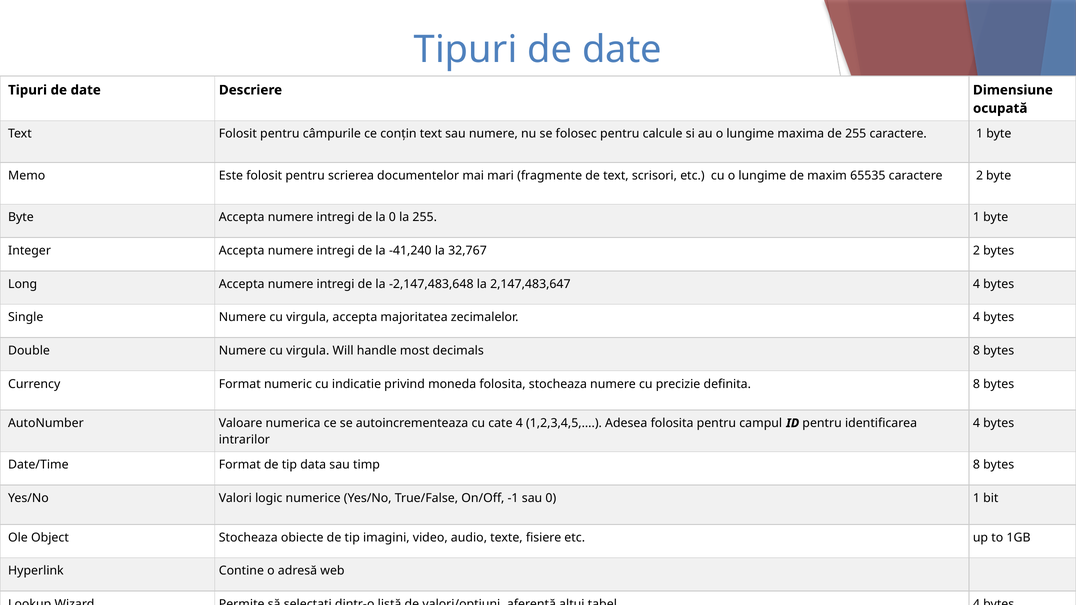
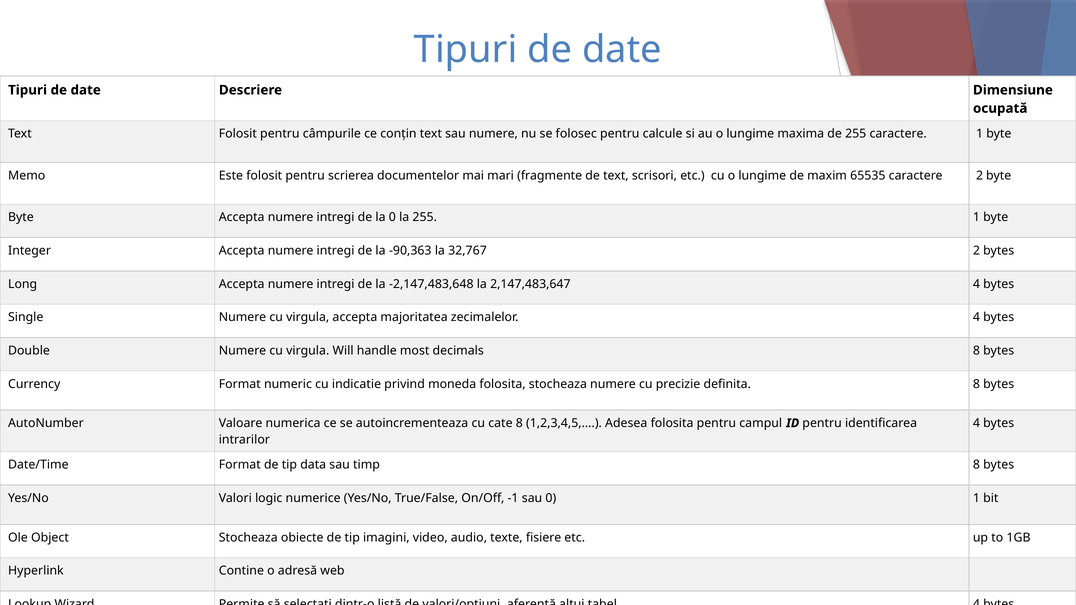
-41,240: -41,240 -> -90,363
cate 4: 4 -> 8
